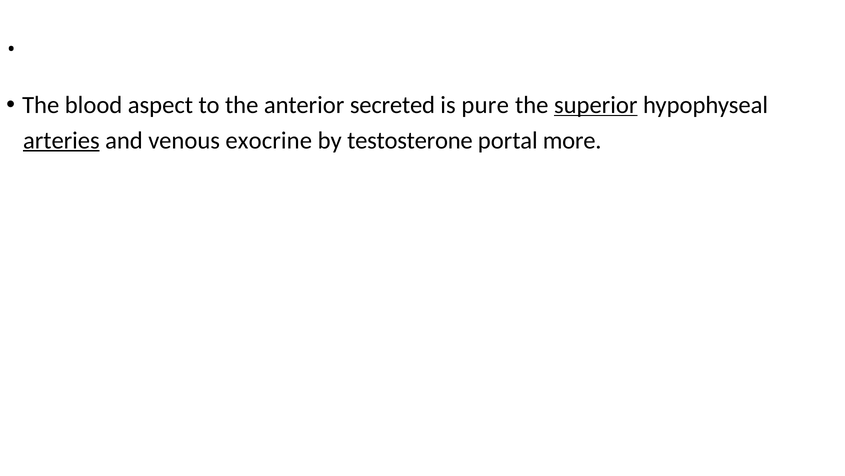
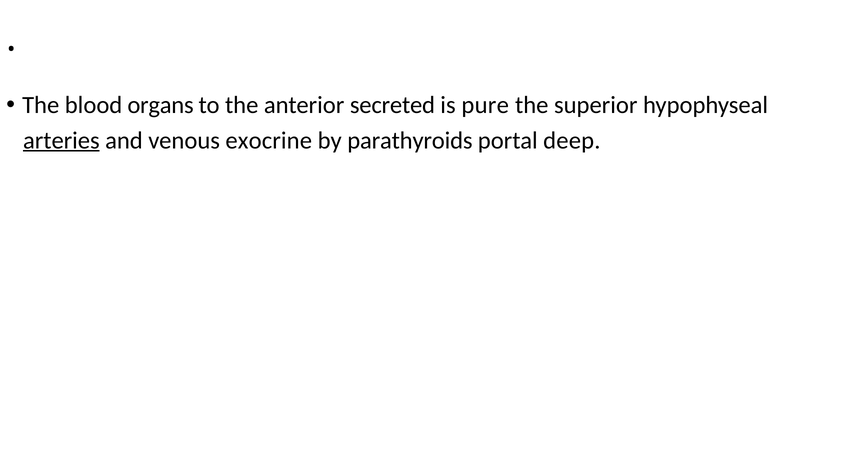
aspect: aspect -> organs
superior underline: present -> none
testosterone: testosterone -> parathyroids
more: more -> deep
